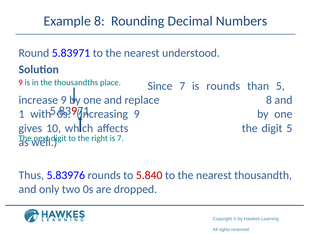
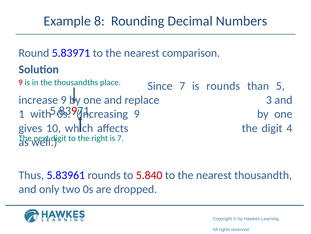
understood: understood -> comparison
replace 8: 8 -> 3
digit 5: 5 -> 4
5.83976: 5.83976 -> 5.83961
